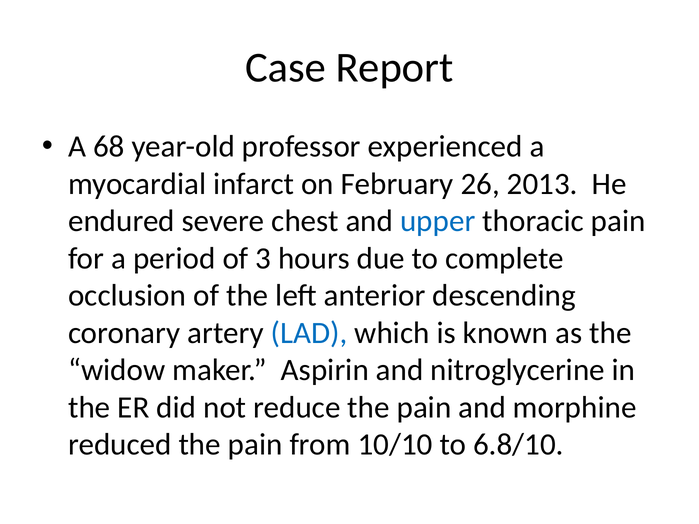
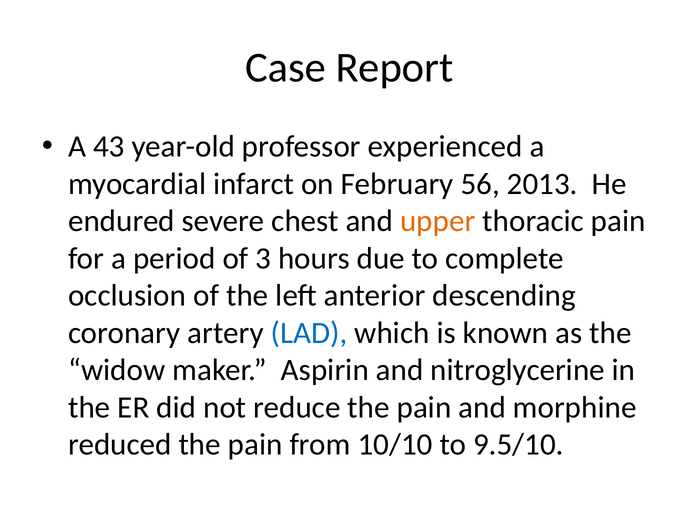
68: 68 -> 43
26: 26 -> 56
upper colour: blue -> orange
6.8/10: 6.8/10 -> 9.5/10
